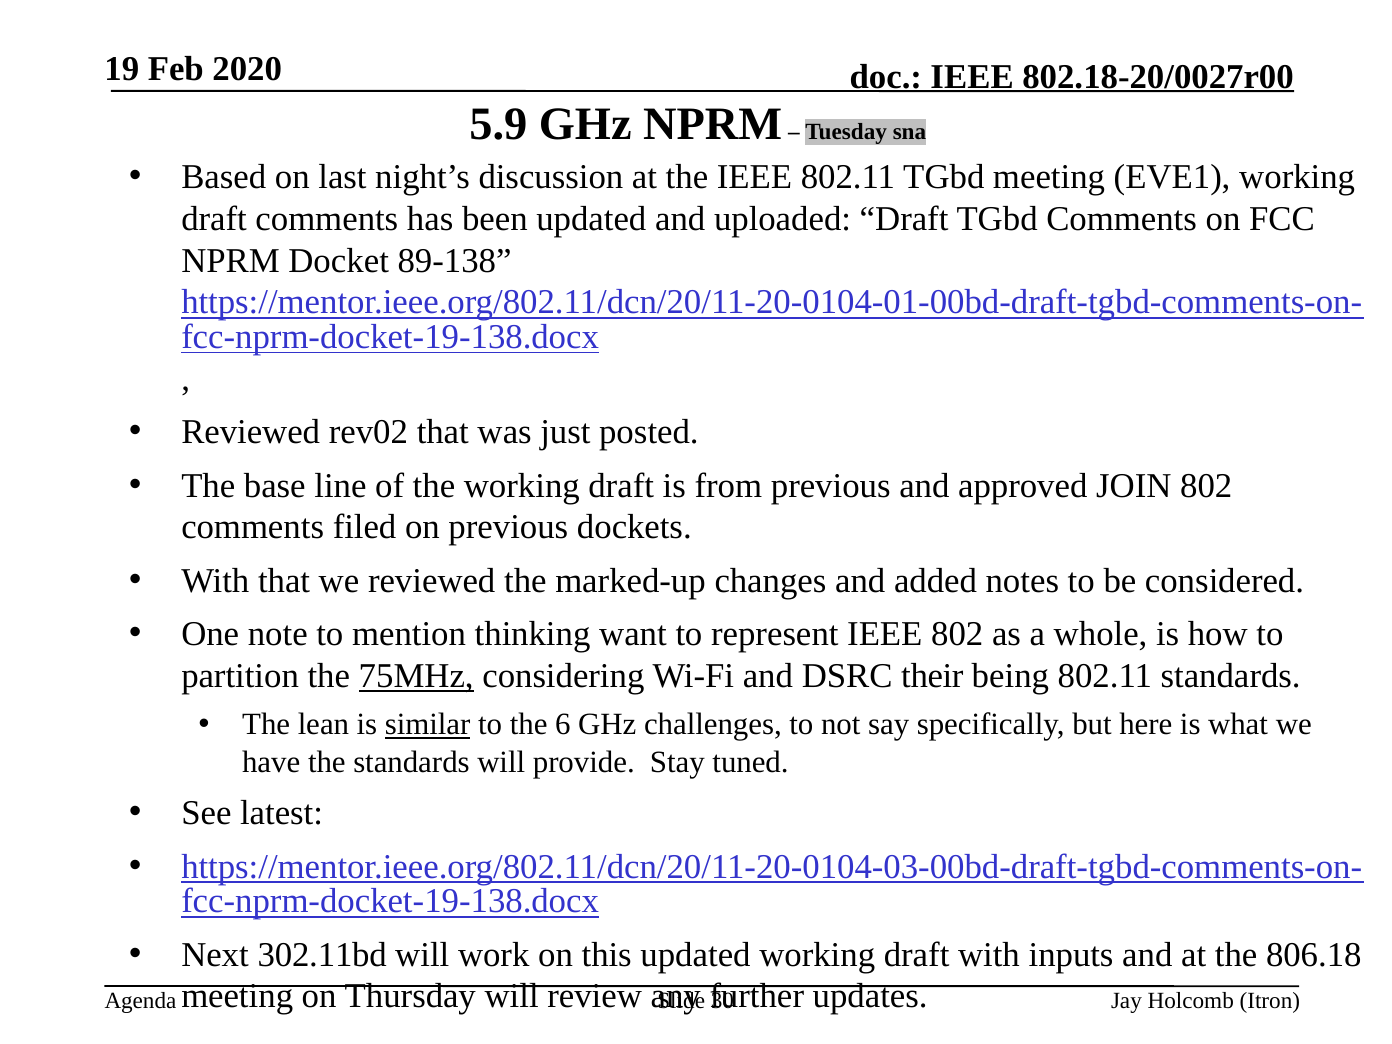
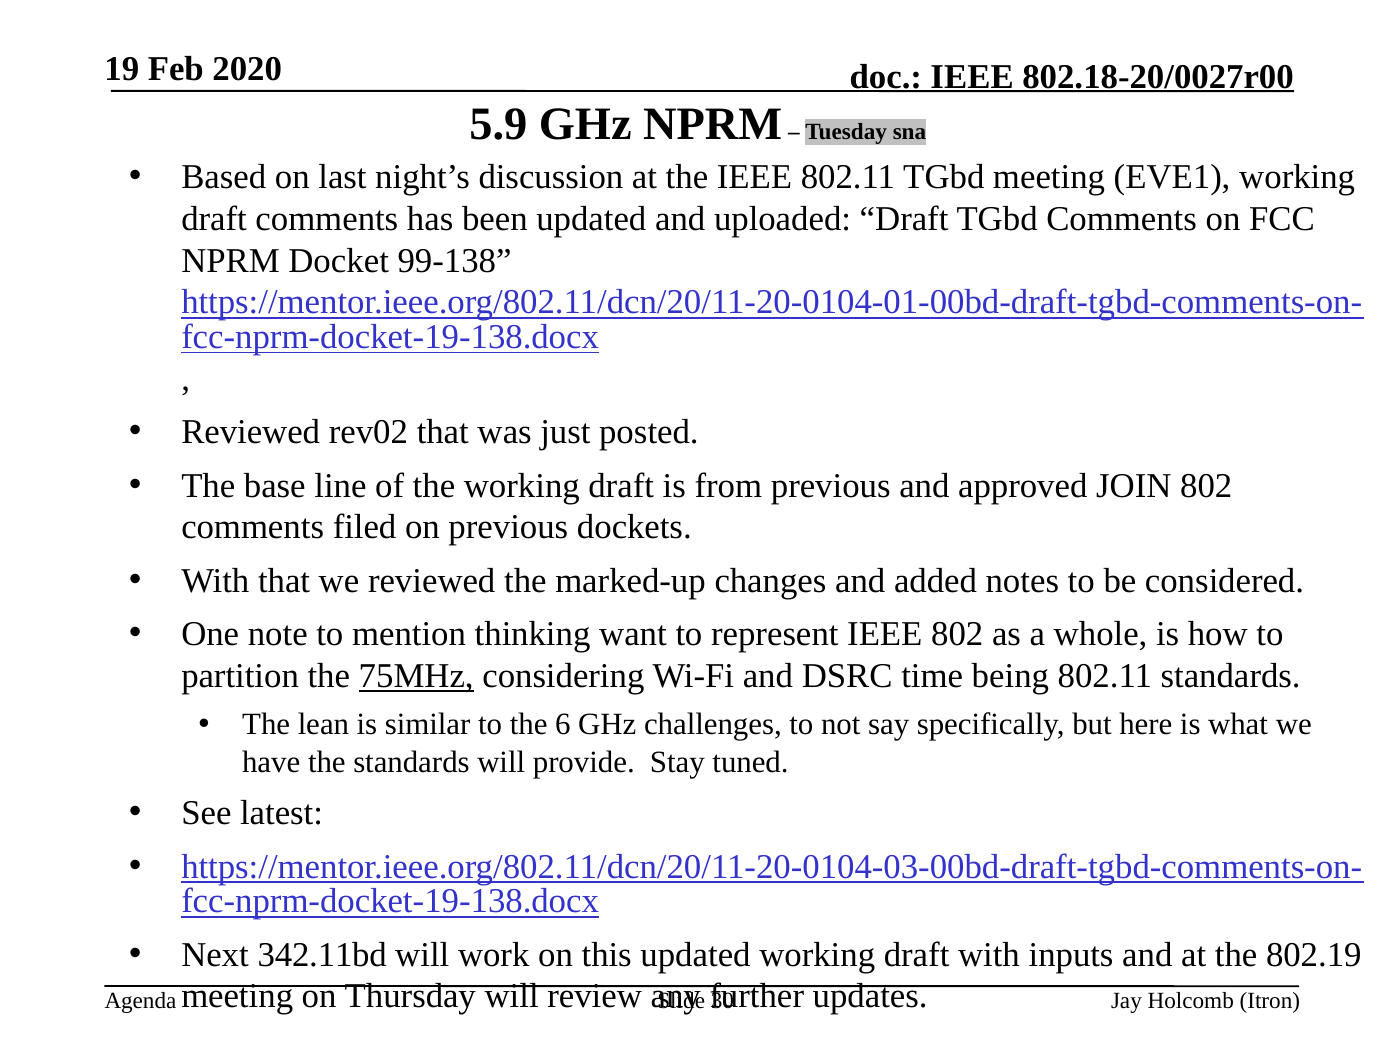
89-138: 89-138 -> 99-138
their: their -> time
similar underline: present -> none
302.11bd: 302.11bd -> 342.11bd
806.18: 806.18 -> 802.19
